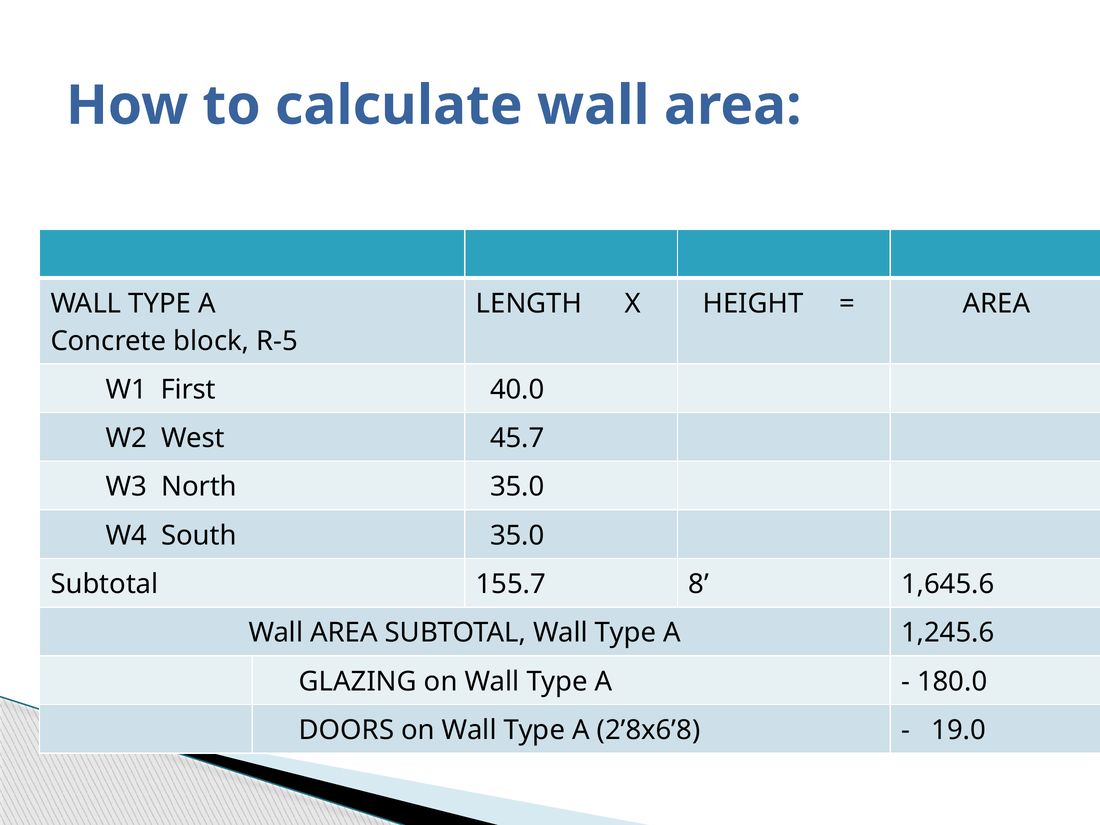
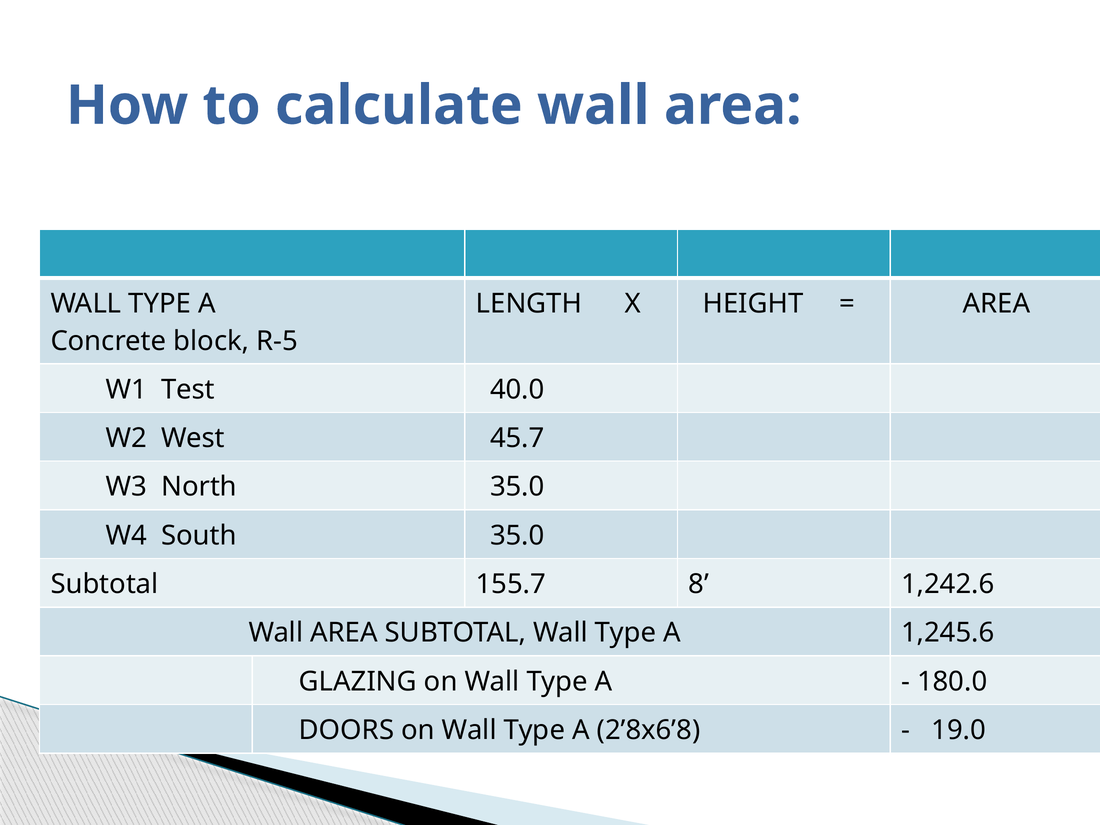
First: First -> Test
1,645.6: 1,645.6 -> 1,242.6
